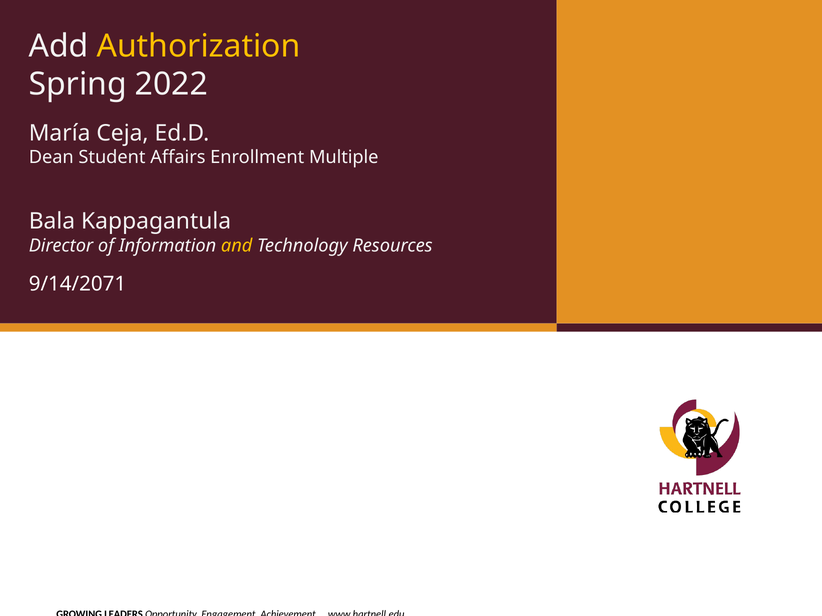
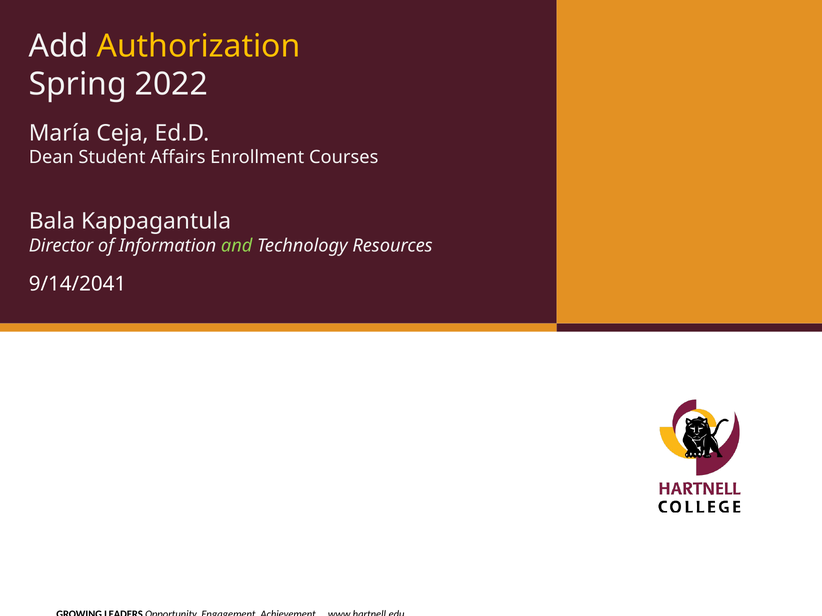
Multiple: Multiple -> Courses
and colour: yellow -> light green
9/14/2071: 9/14/2071 -> 9/14/2041
